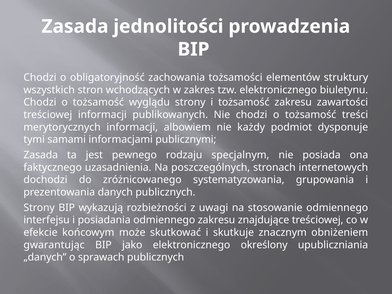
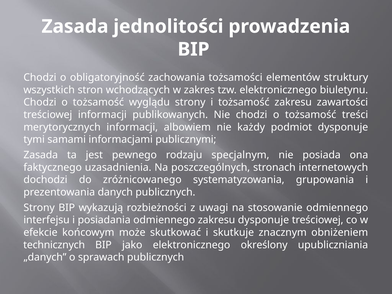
zakresu znajdujące: znajdujące -> dysponuje
gwarantując: gwarantując -> technicznych
